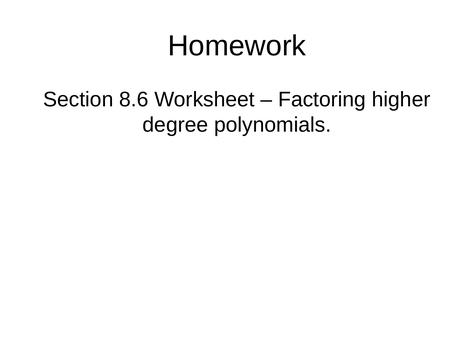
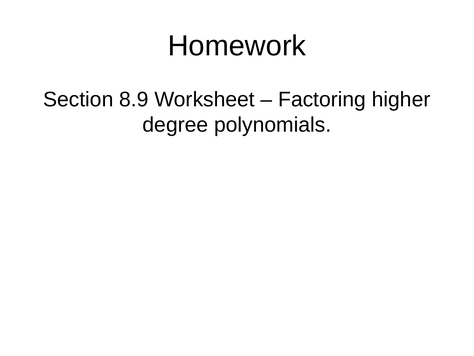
8.6: 8.6 -> 8.9
